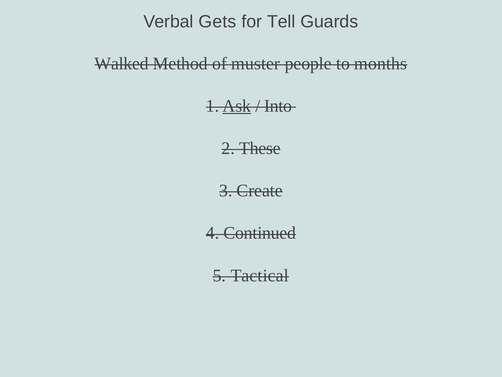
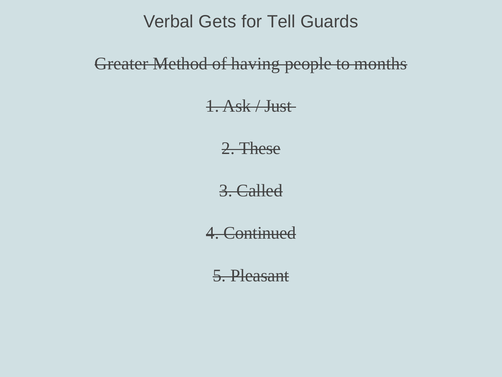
Walked: Walked -> Greater
muster: muster -> having
Ask underline: present -> none
Into: Into -> Just
Create: Create -> Called
Tactical: Tactical -> Pleasant
